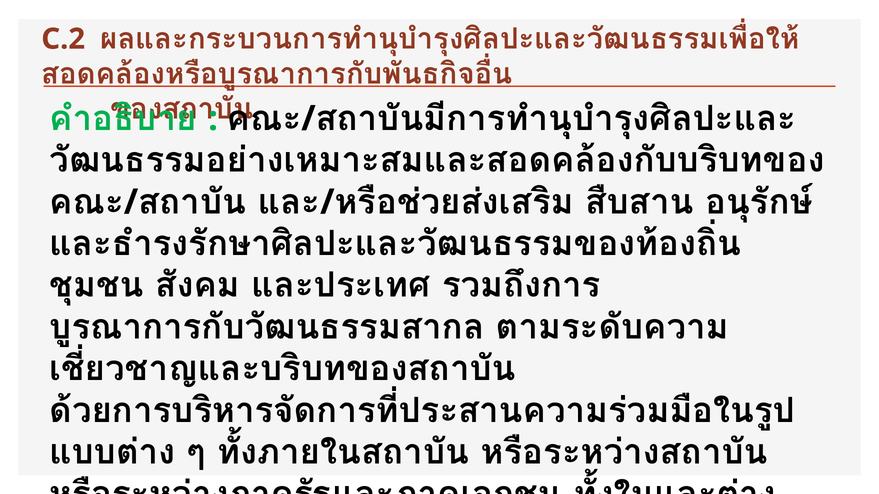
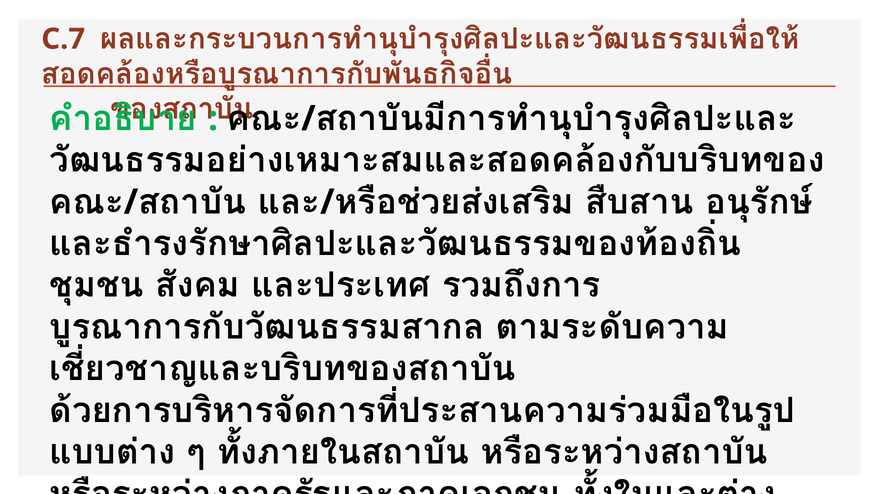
C.2: C.2 -> C.7
